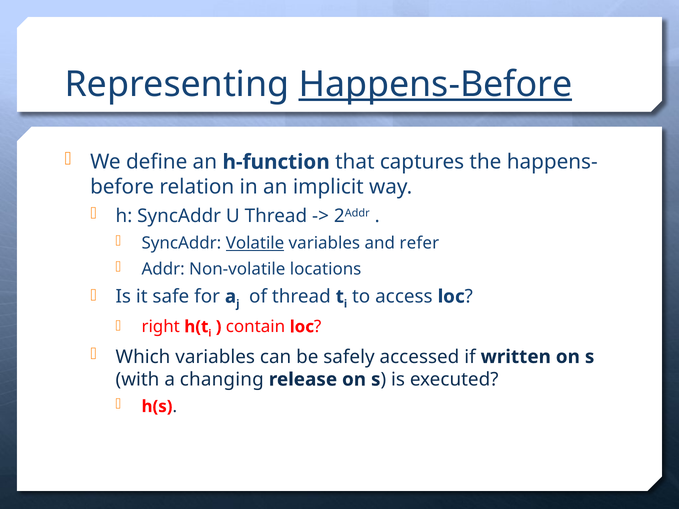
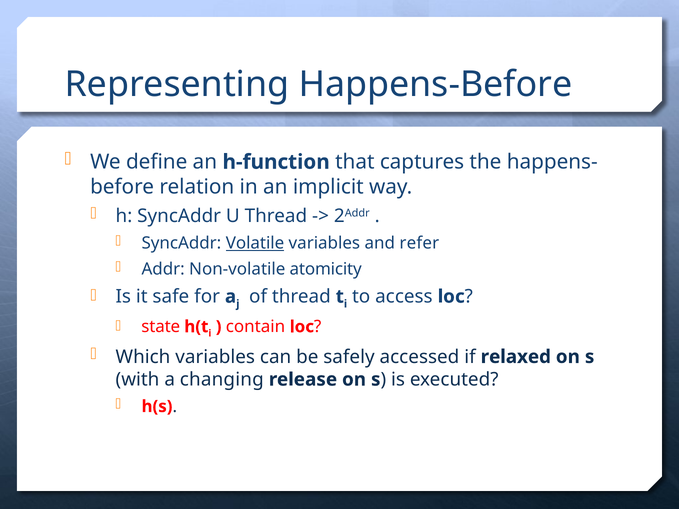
Happens-Before underline: present -> none
locations: locations -> atomicity
right: right -> state
written: written -> relaxed
